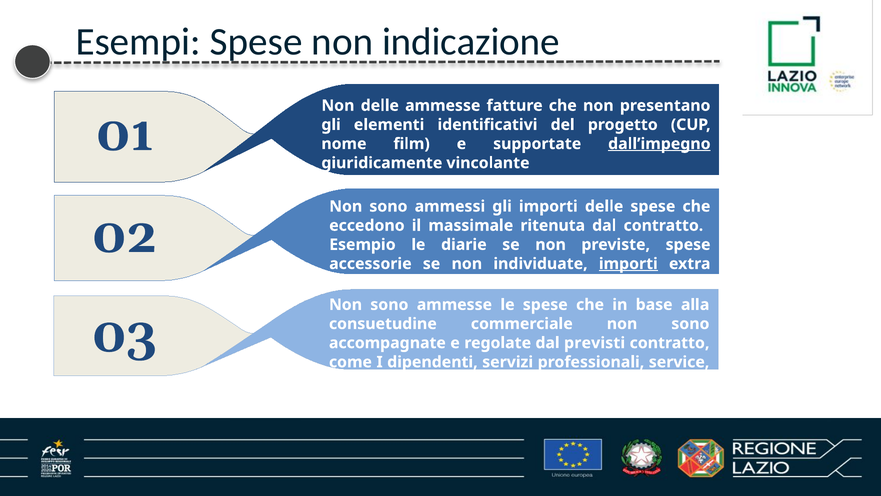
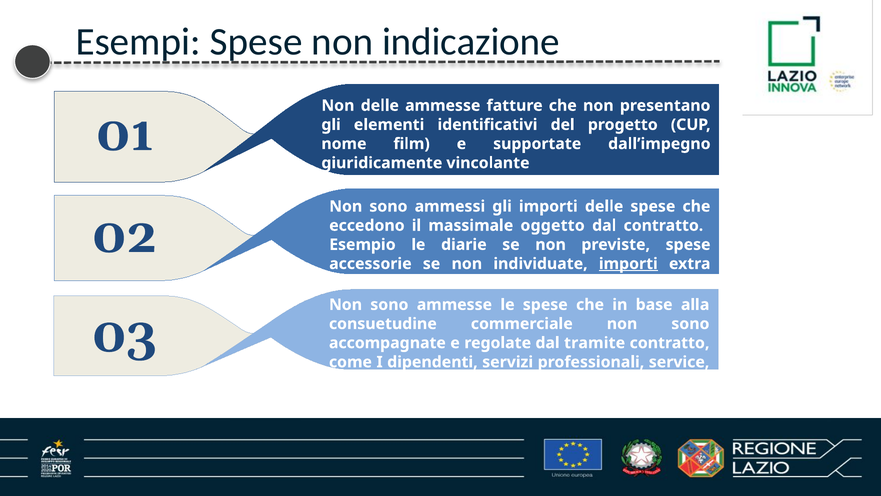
dall’impegno underline: present -> none
ritenuta: ritenuta -> oggetto
previsti: previsti -> tramite
